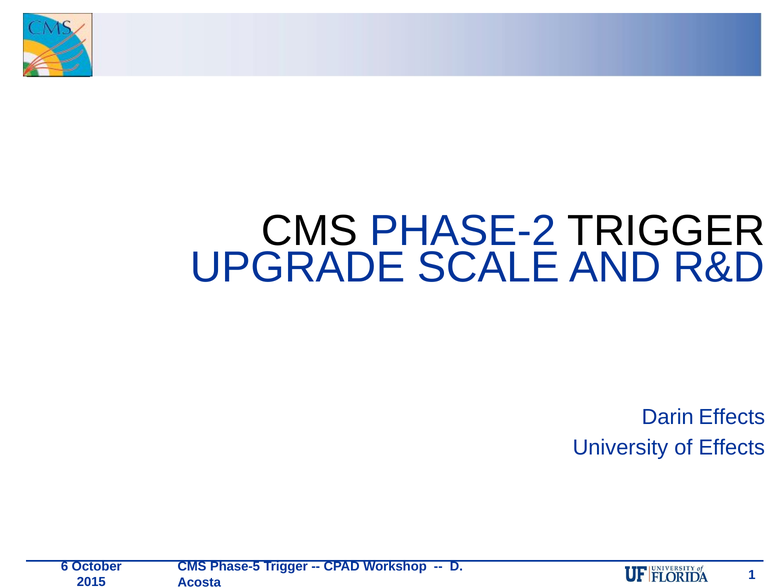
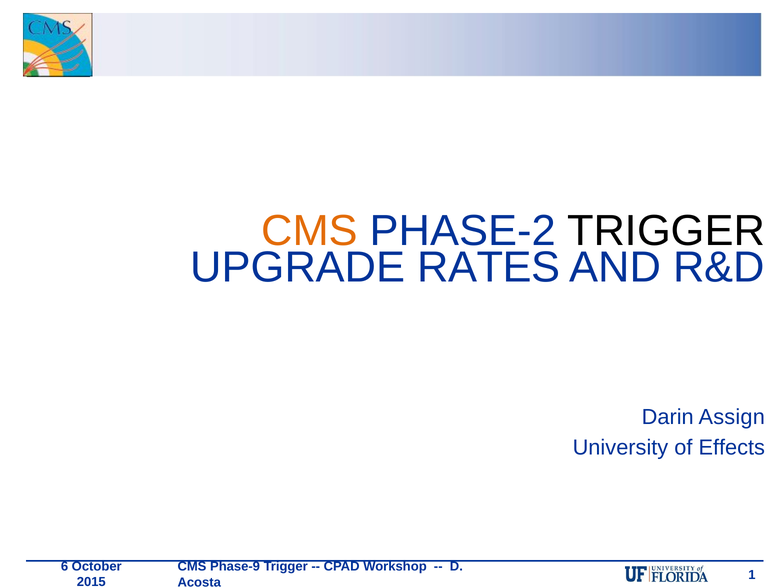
CMS at (310, 231) colour: black -> orange
SCALE: SCALE -> RATES
Darin Effects: Effects -> Assign
Phase-5: Phase-5 -> Phase-9
